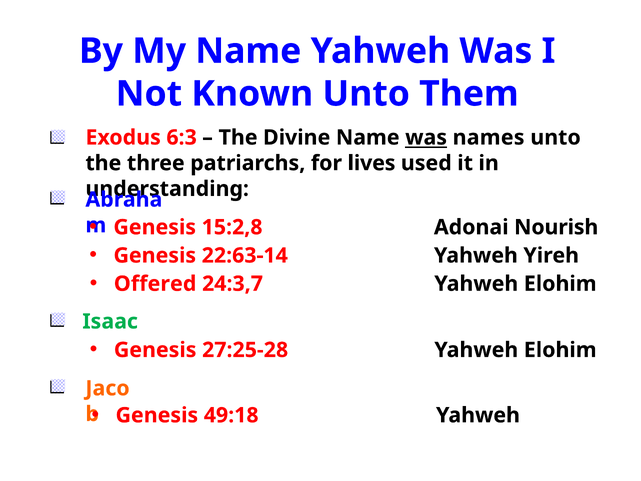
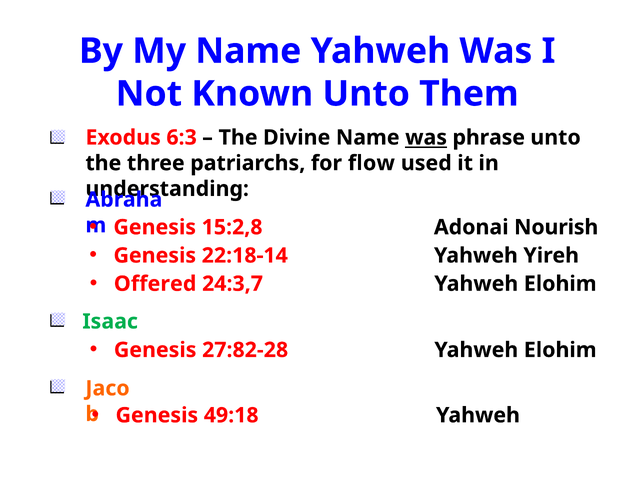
names: names -> phrase
lives: lives -> flow
22:63-14: 22:63-14 -> 22:18-14
27:25-28: 27:25-28 -> 27:82-28
